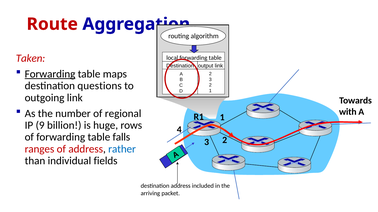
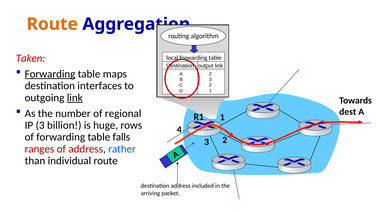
Route at (52, 24) colour: red -> orange
questions: questions -> interfaces
link at (75, 98) underline: none -> present
with: with -> dest
IP 9: 9 -> 3
individual fields: fields -> route
